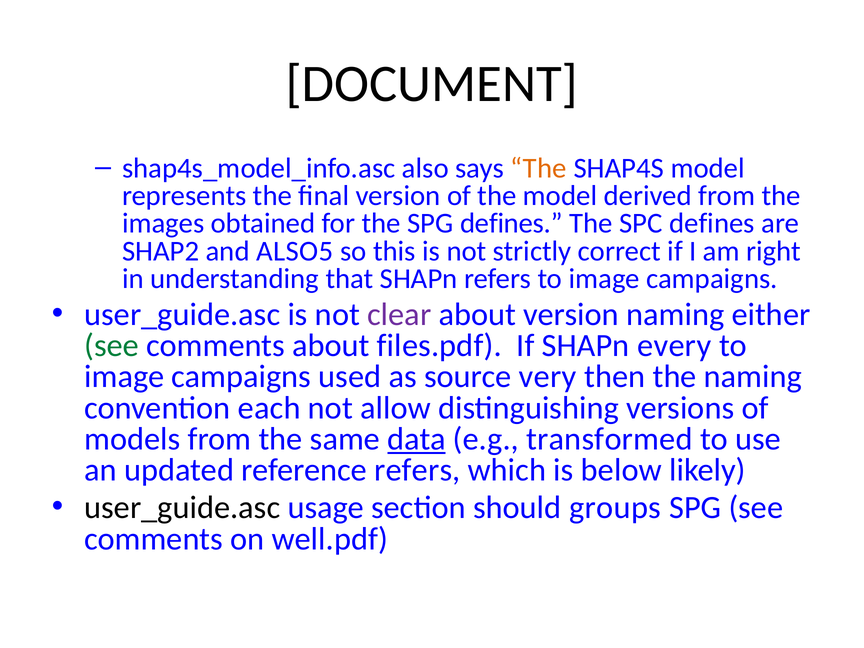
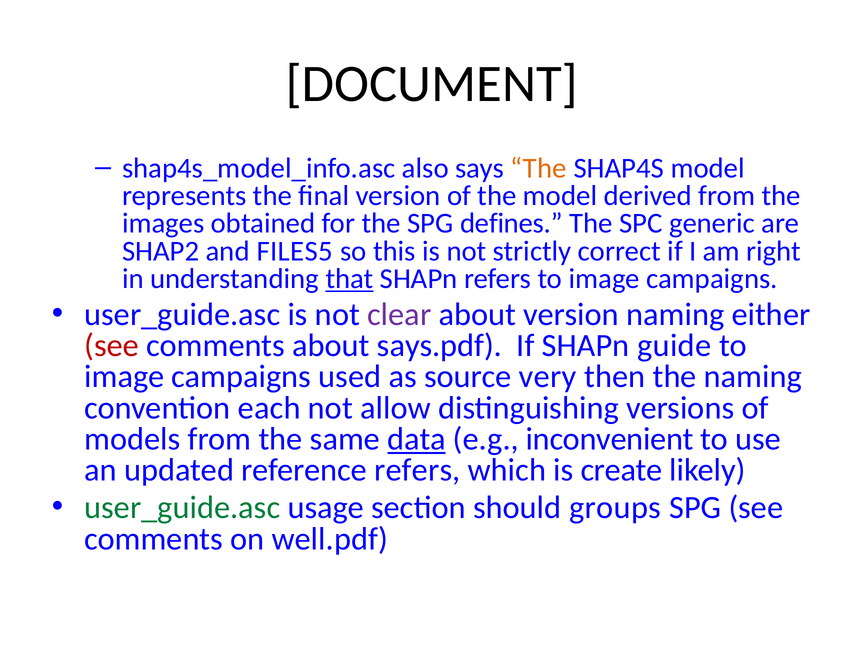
SPC defines: defines -> generic
ALSO5: ALSO5 -> FILES5
that underline: none -> present
see at (112, 346) colour: green -> red
files.pdf: files.pdf -> says.pdf
every: every -> guide
transformed: transformed -> inconvenient
below: below -> create
user_guide.asc at (182, 508) colour: black -> green
